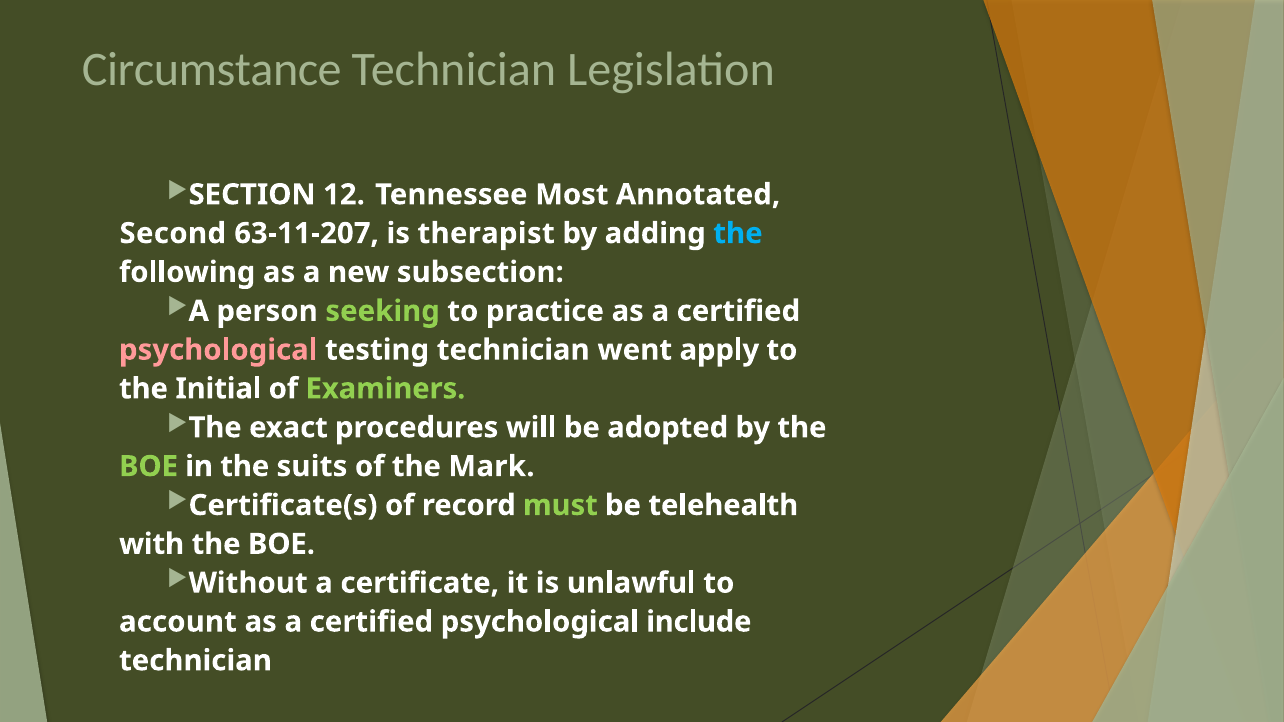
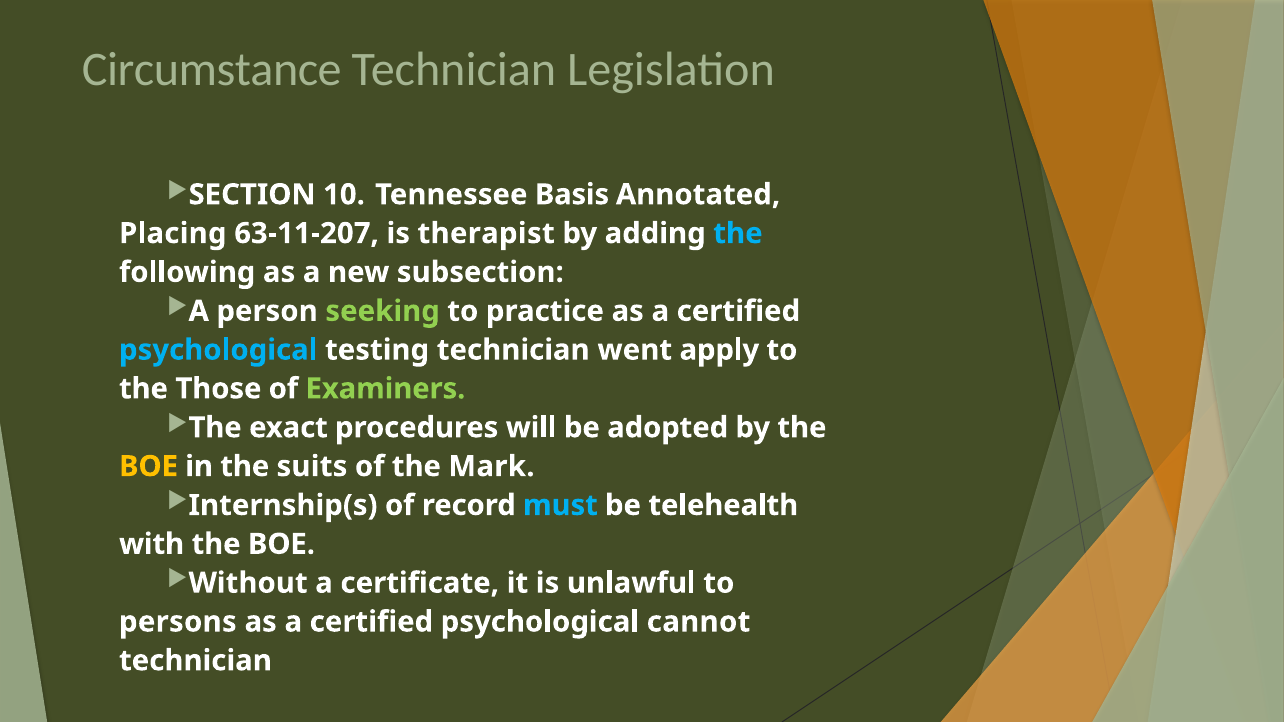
12: 12 -> 10
Most: Most -> Basis
Second: Second -> Placing
psychological at (218, 350) colour: pink -> light blue
Initial: Initial -> Those
BOE at (149, 467) colour: light green -> yellow
Certificate(s: Certificate(s -> Internship(s
must colour: light green -> light blue
account: account -> persons
include: include -> cannot
